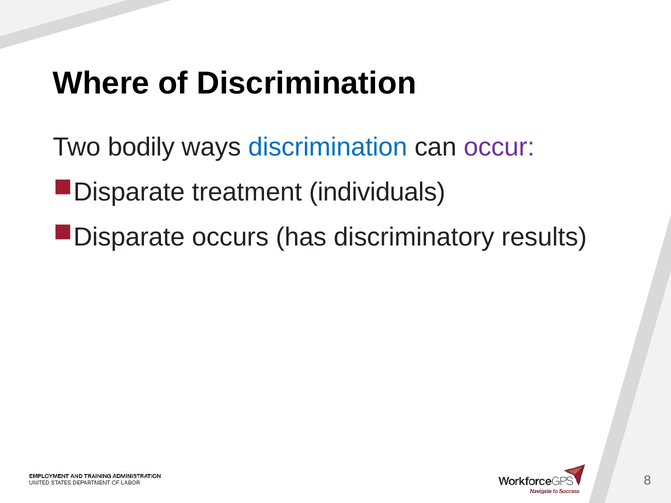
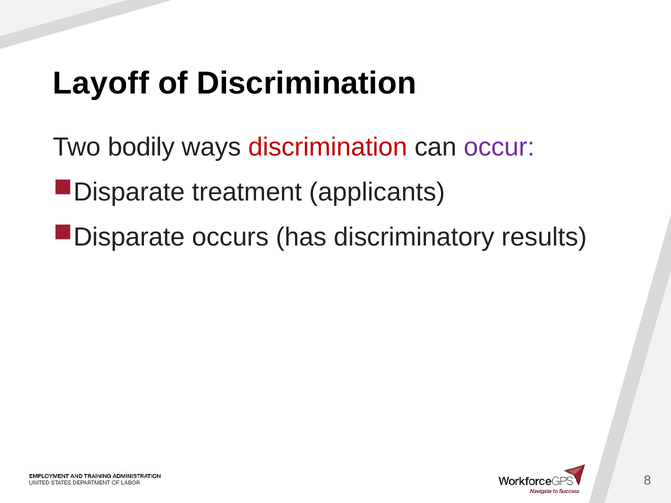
Where: Where -> Layoff
discrimination at (328, 147) colour: blue -> red
individuals: individuals -> applicants
